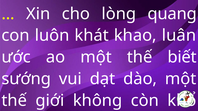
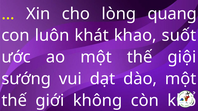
luân: luân -> suốt
biết: biết -> giội
